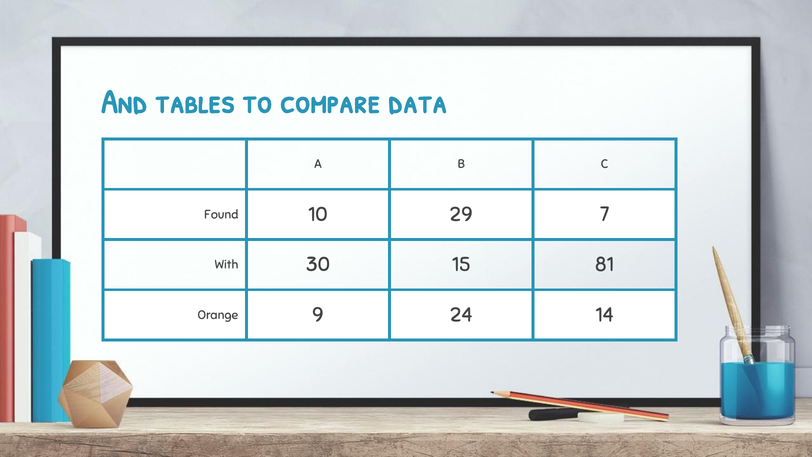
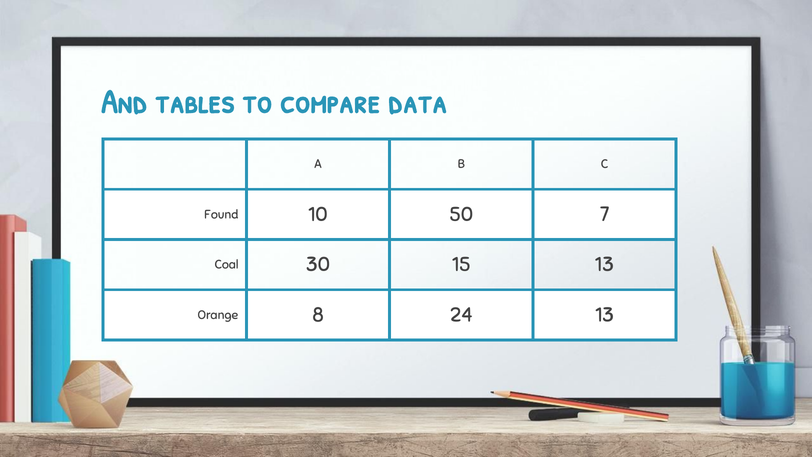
29: 29 -> 50
With: With -> Coal
15 81: 81 -> 13
9: 9 -> 8
24 14: 14 -> 13
